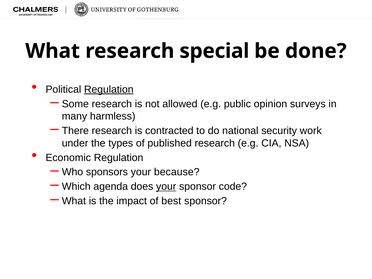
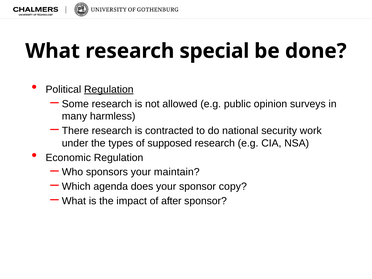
published: published -> supposed
because: because -> maintain
your at (166, 187) underline: present -> none
code: code -> copy
best: best -> after
